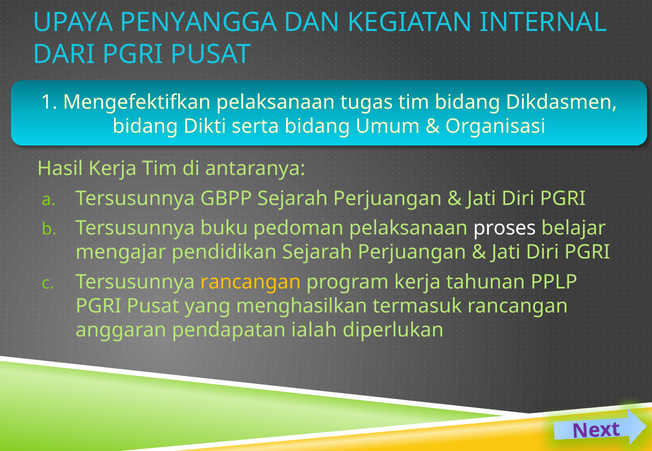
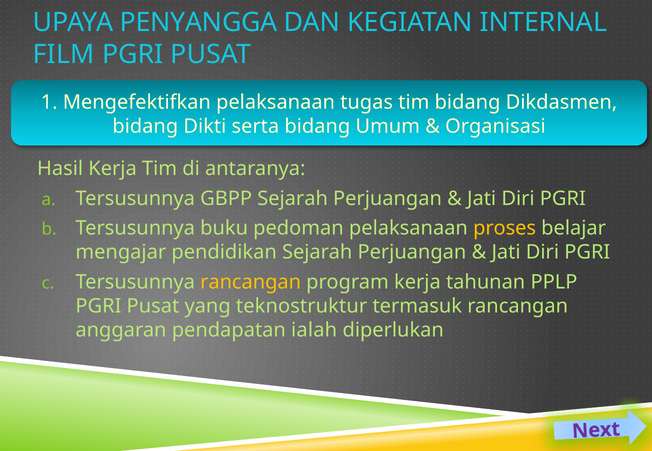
DARI: DARI -> FILM
proses colour: white -> yellow
menghasilkan: menghasilkan -> teknostruktur
